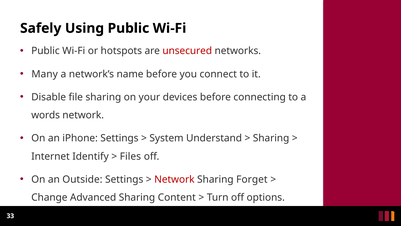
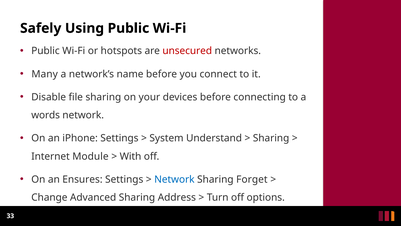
Identify: Identify -> Module
Files: Files -> With
Outside: Outside -> Ensures
Network at (174, 179) colour: red -> blue
Content: Content -> Address
